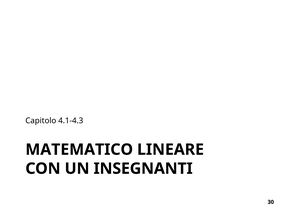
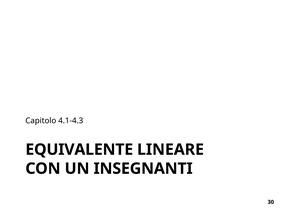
MATEMATICO: MATEMATICO -> EQUIVALENTE
